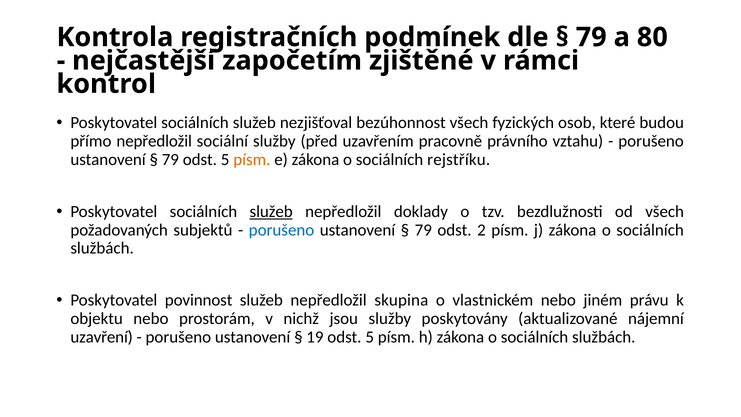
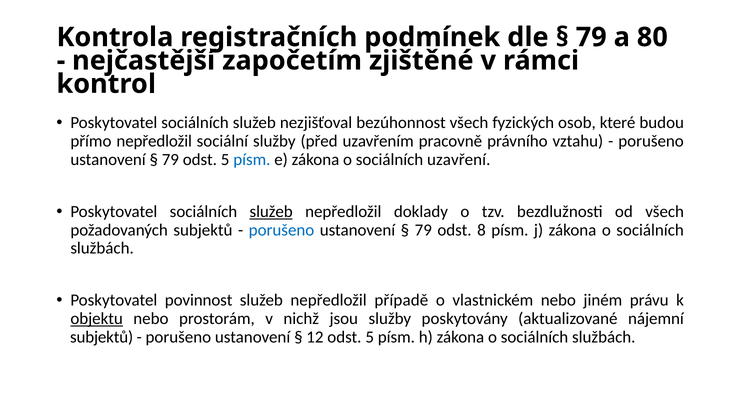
písm at (252, 159) colour: orange -> blue
rejstříku: rejstříku -> uzavření
2: 2 -> 8
skupina: skupina -> případě
objektu underline: none -> present
uzavření at (102, 337): uzavření -> subjektů
19: 19 -> 12
